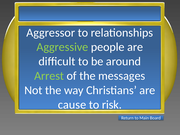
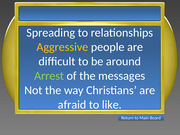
Aggressor: Aggressor -> Spreading
Aggressive colour: light green -> yellow
cause: cause -> afraid
risk: risk -> like
